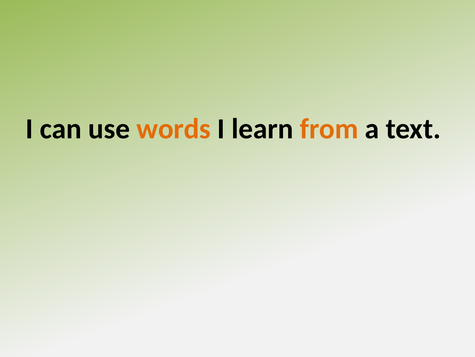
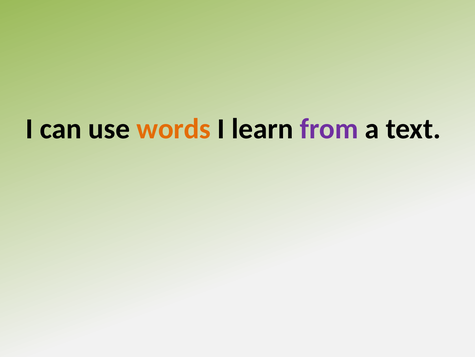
from colour: orange -> purple
